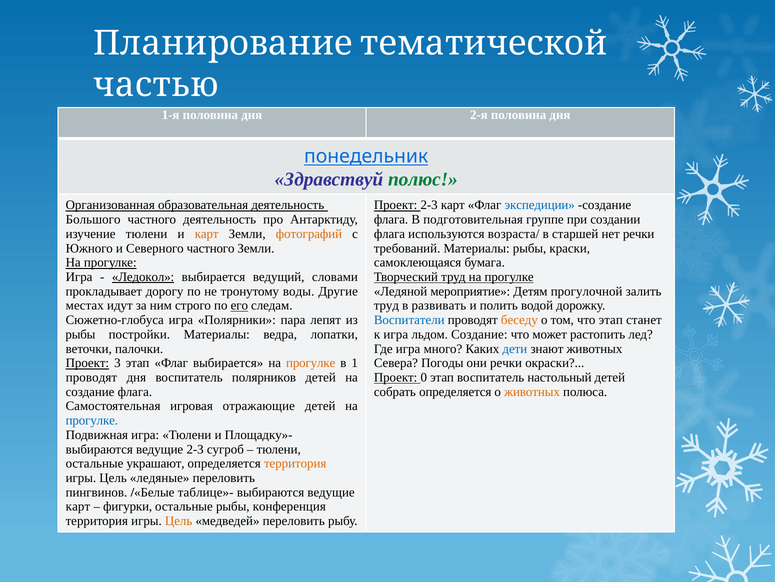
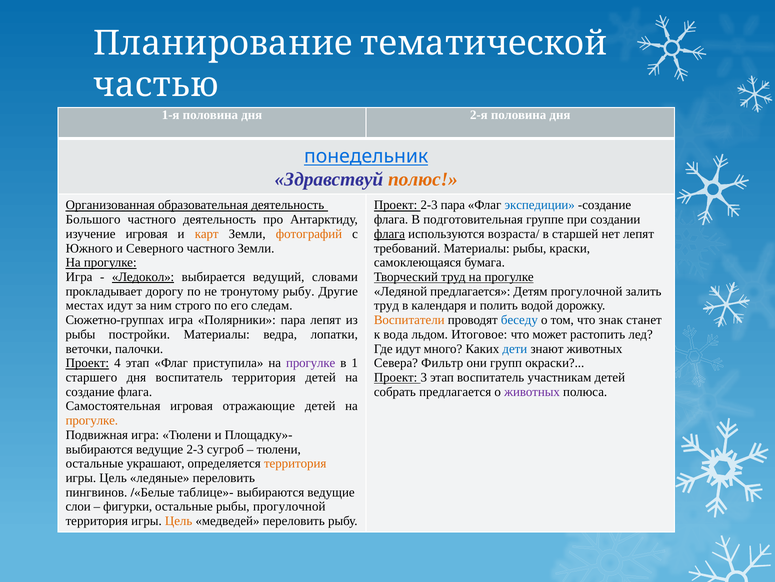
полюс colour: green -> orange
2-3 карт: карт -> пара
изучение тюлени: тюлени -> игровая
флага at (389, 234) underline: none -> present
нет речки: речки -> лепят
тронутому воды: воды -> рыбу
Ледяной мероприятие: мероприятие -> предлагается
его underline: present -> none
развивать: развивать -> календаря
Сюжетно-глобуса: Сюжетно-глобуса -> Сюжетно-группах
Воспитатели colour: blue -> orange
беседу colour: orange -> blue
что этап: этап -> знак
к игра: игра -> вода
льдом Создание: Создание -> Итоговое
Где игра: игра -> идут
3: 3 -> 4
Флаг выбирается: выбирается -> приступила
прогулке at (311, 363) colour: orange -> purple
Погоды: Погоды -> Фильтр
они речки: речки -> групп
проводят at (91, 377): проводят -> старшего
воспитатель полярников: полярников -> территория
0: 0 -> 3
настольный: настольный -> участникам
собрать определяется: определяется -> предлагается
животных at (532, 391) colour: orange -> purple
прогулке at (92, 420) colour: blue -> orange
карт at (78, 506): карт -> слои
рыбы конференция: конференция -> прогулочной
